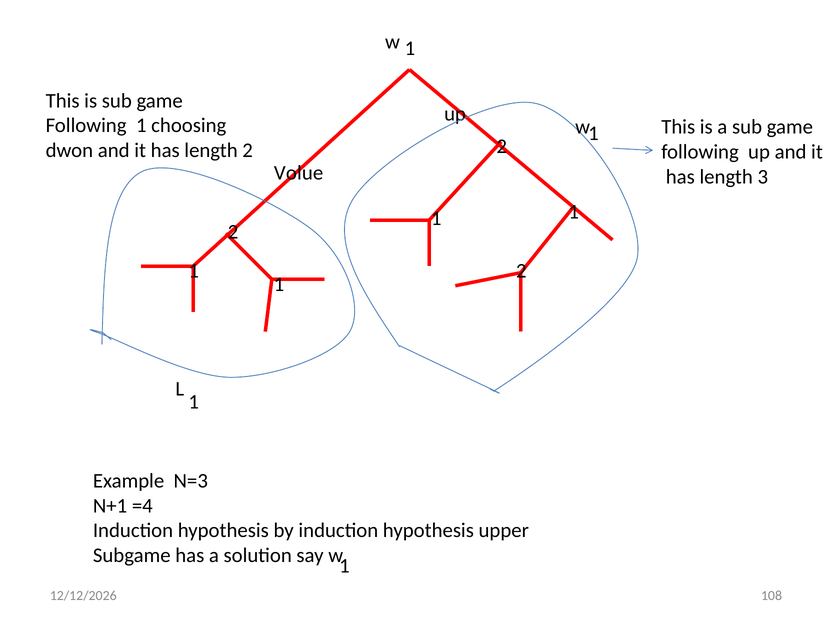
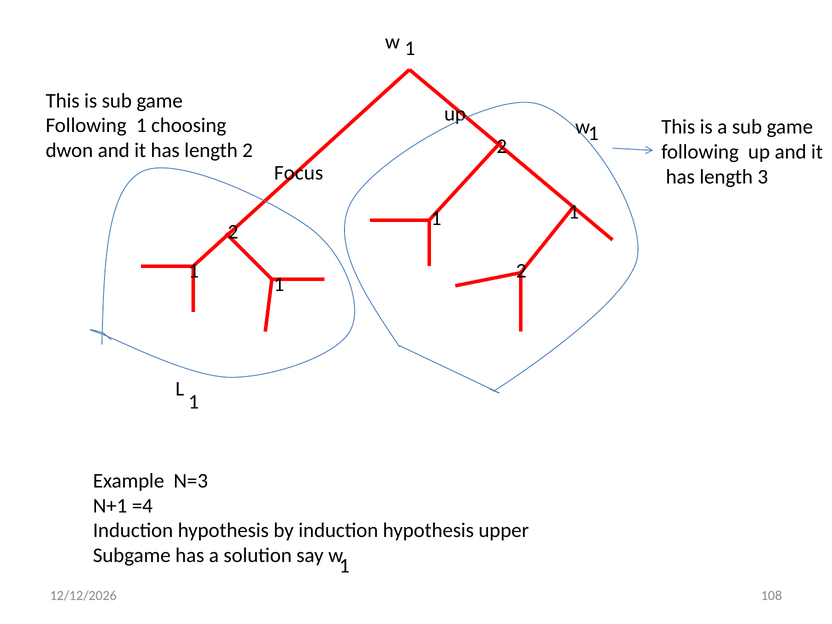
Volue: Volue -> Focus
